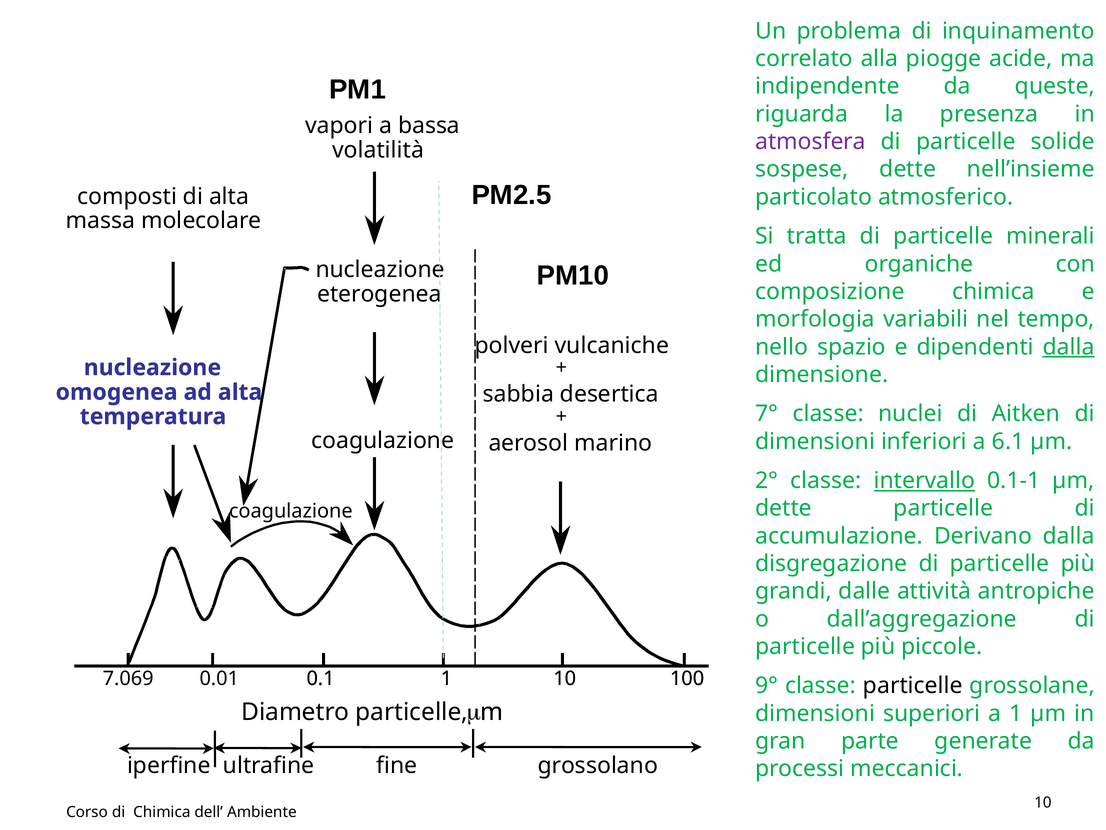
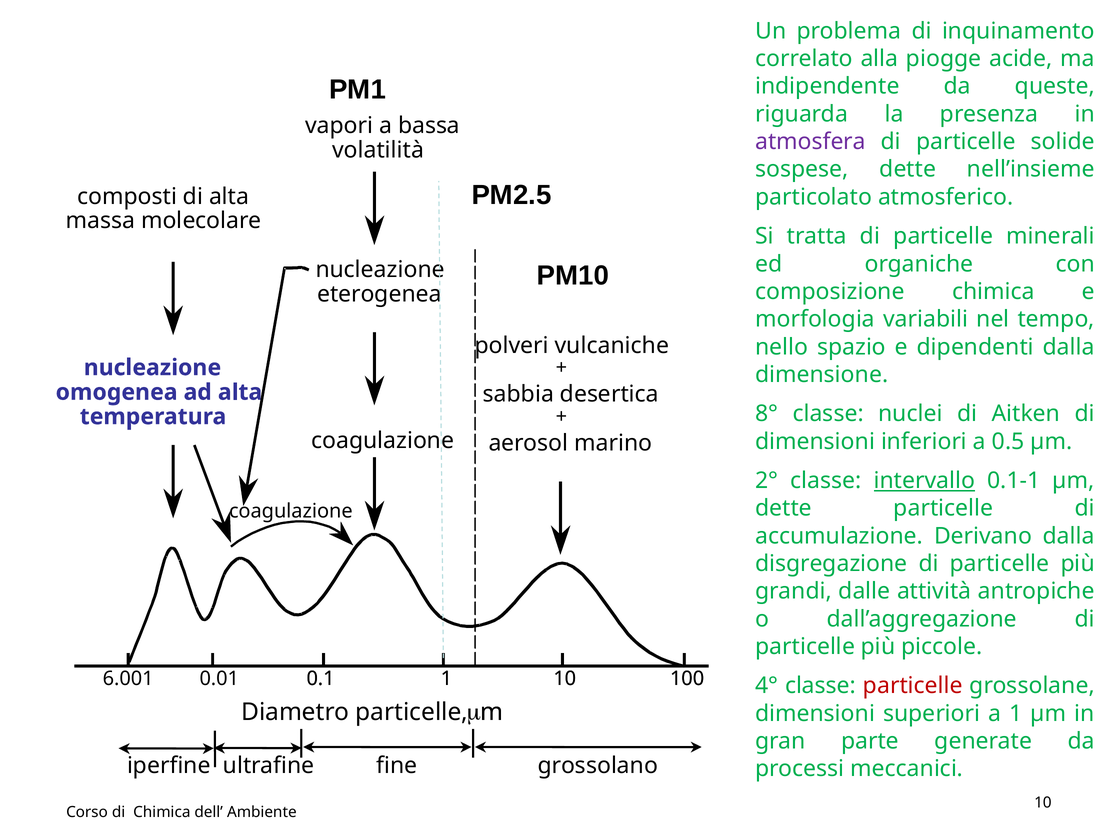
dalla at (1069, 347) underline: present -> none
7°: 7° -> 8°
6.1: 6.1 -> 0.5
7.069: 7.069 -> 6.001
9°: 9° -> 4°
particelle at (913, 685) colour: black -> red
